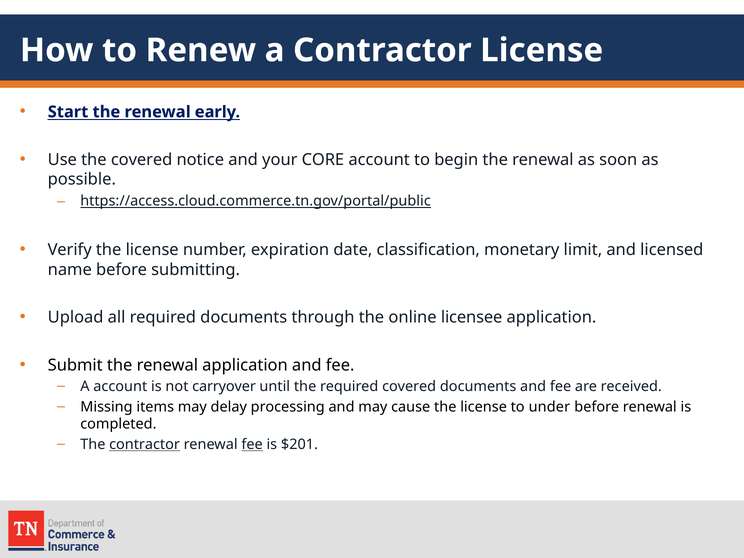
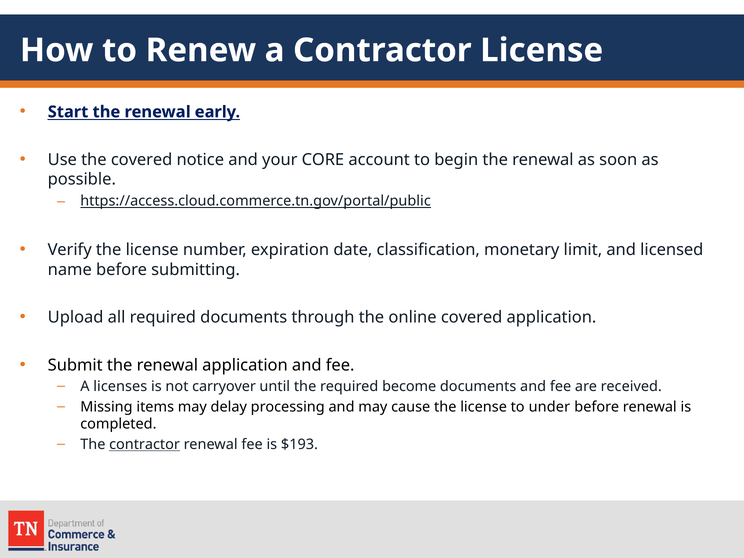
online licensee: licensee -> covered
A account: account -> licenses
required covered: covered -> become
fee at (252, 444) underline: present -> none
$201: $201 -> $193
